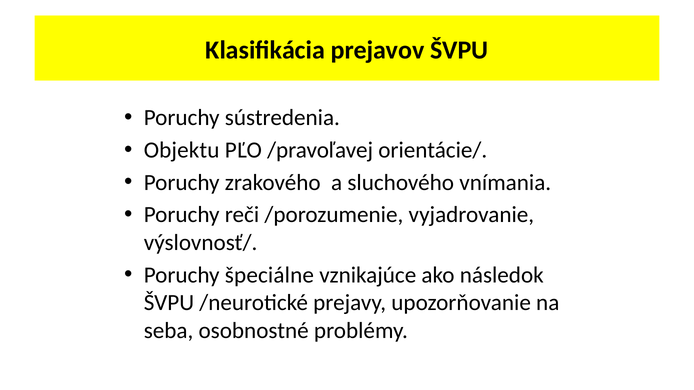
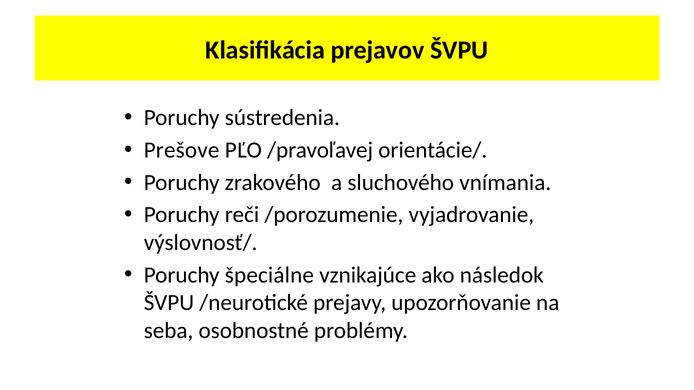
Objektu: Objektu -> Prešove
